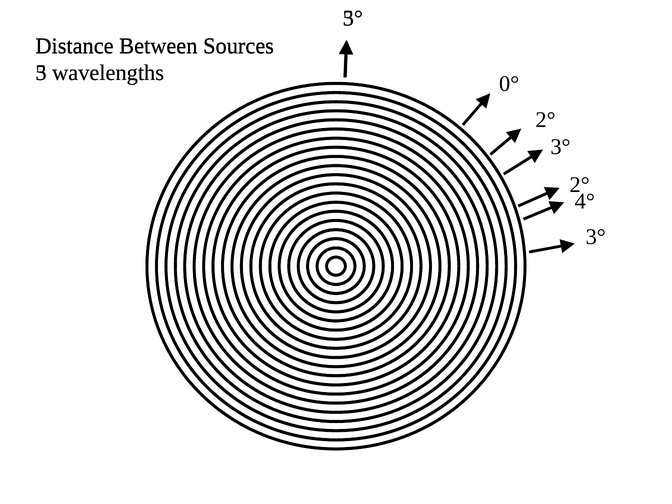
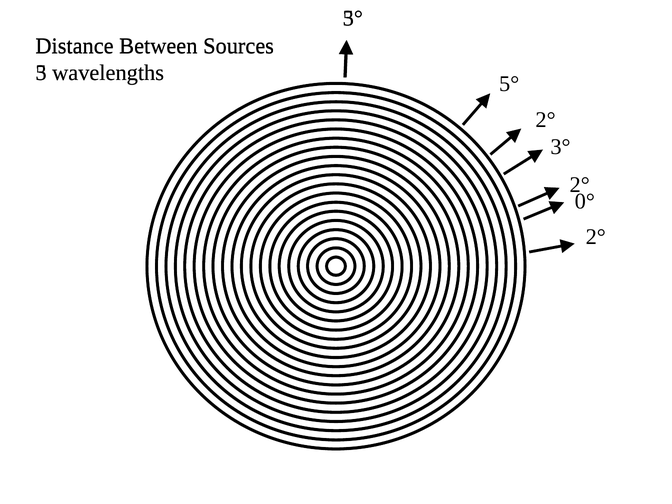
0° at (509, 84): 0° -> 5°
4°: 4° -> 0°
3° at (596, 237): 3° -> 2°
